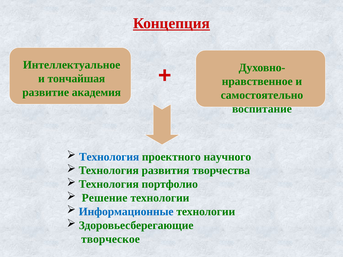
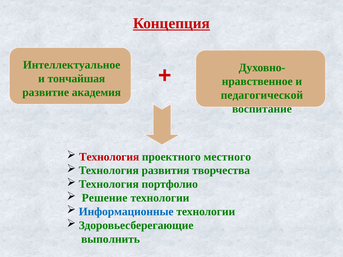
самостоятельно: самостоятельно -> педагогической
Технология at (109, 157) colour: blue -> red
научного: научного -> местного
творческое: творческое -> выполнить
